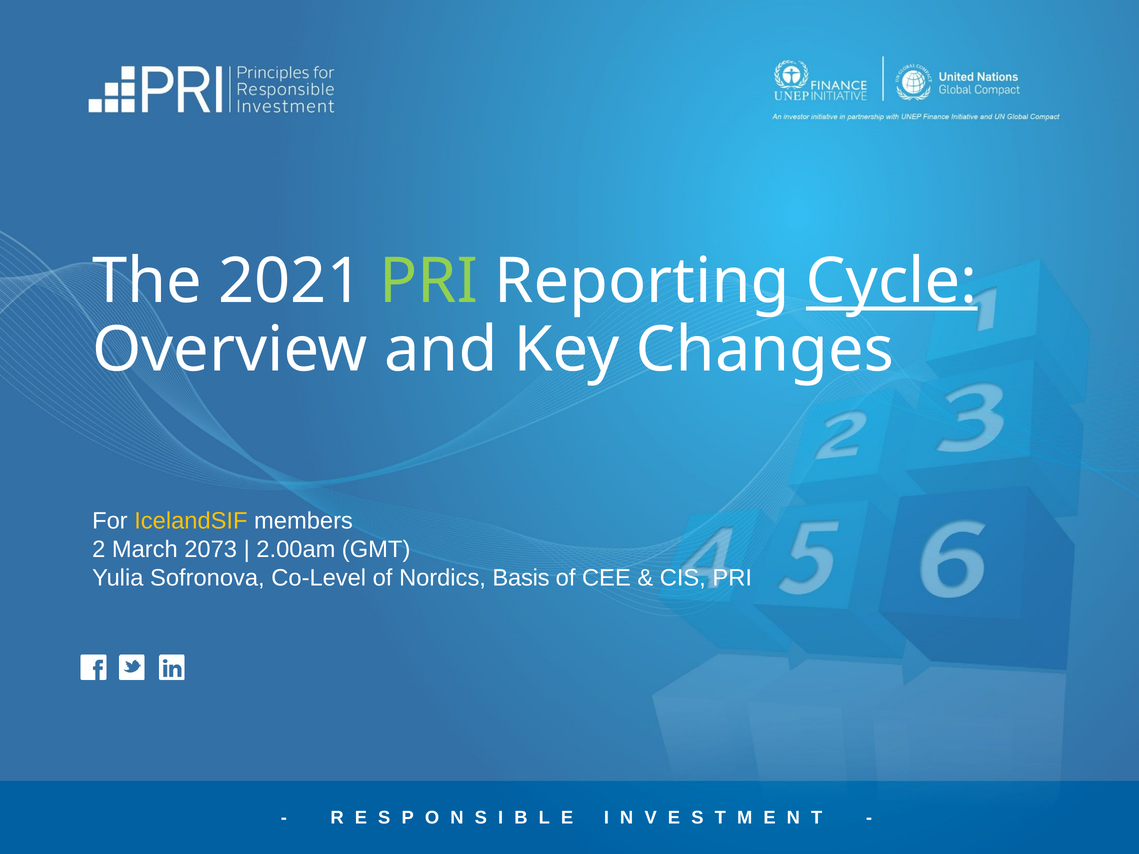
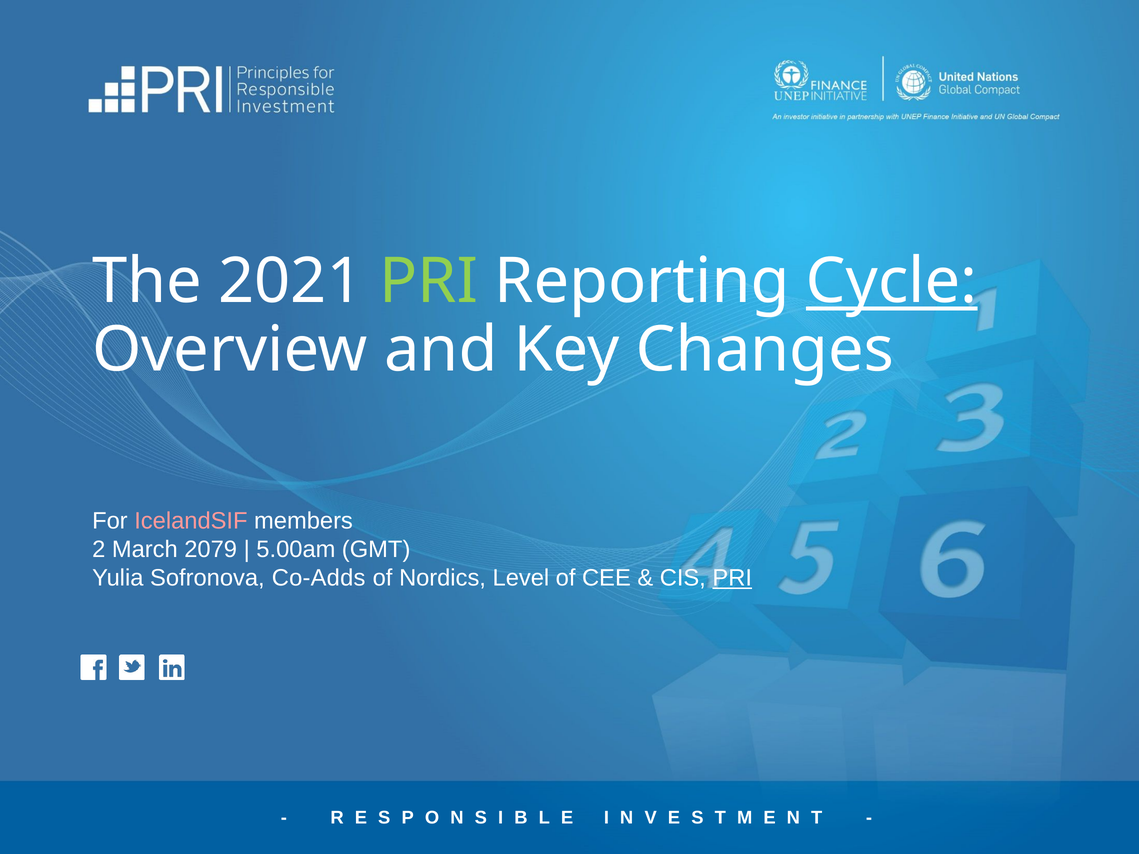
IcelandSIF colour: yellow -> pink
2073: 2073 -> 2079
2.00am: 2.00am -> 5.00am
Co-Level: Co-Level -> Co-Adds
Basis: Basis -> Level
PRI at (732, 578) underline: none -> present
